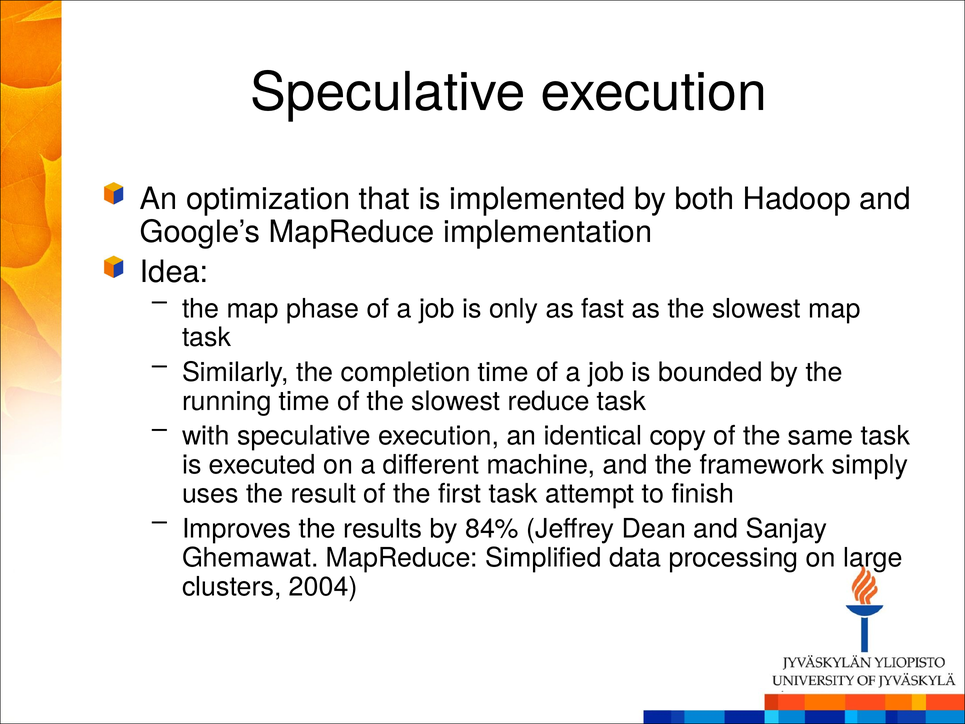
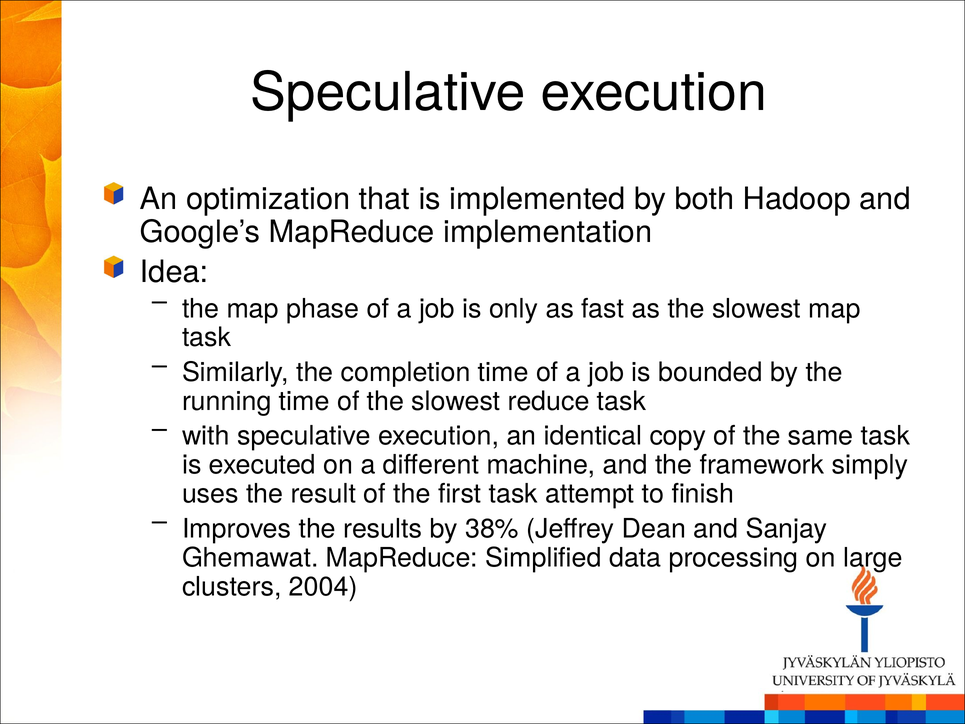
84%: 84% -> 38%
